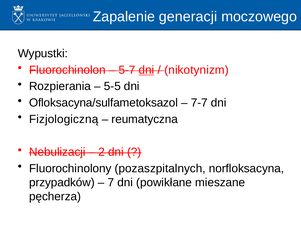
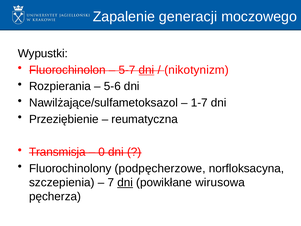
5-5: 5-5 -> 5-6
Ofloksacyna/sulfametoksazol: Ofloksacyna/sulfametoksazol -> Nawilżające/sulfametoksazol
7-7: 7-7 -> 1-7
Fizjologiczną: Fizjologiczną -> Przeziębienie
Nebulizacji: Nebulizacji -> Transmisja
2: 2 -> 0
pozaszpitalnych: pozaszpitalnych -> podpęcherzowe
przypadków: przypadków -> szczepienia
dni at (125, 182) underline: none -> present
mieszane: mieszane -> wirusowa
